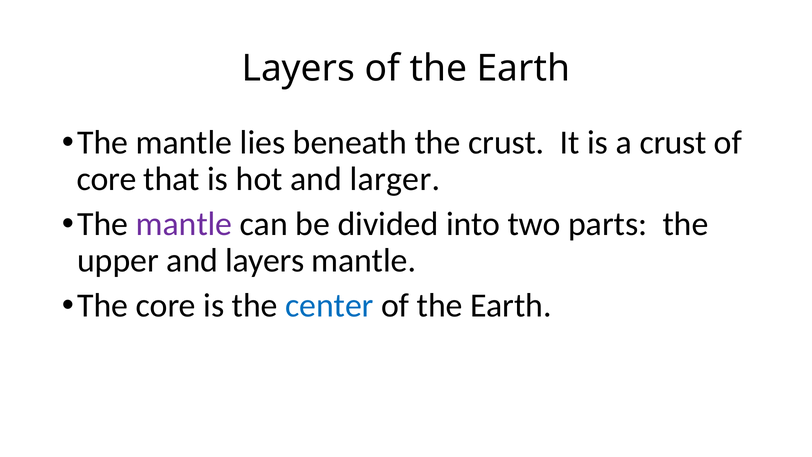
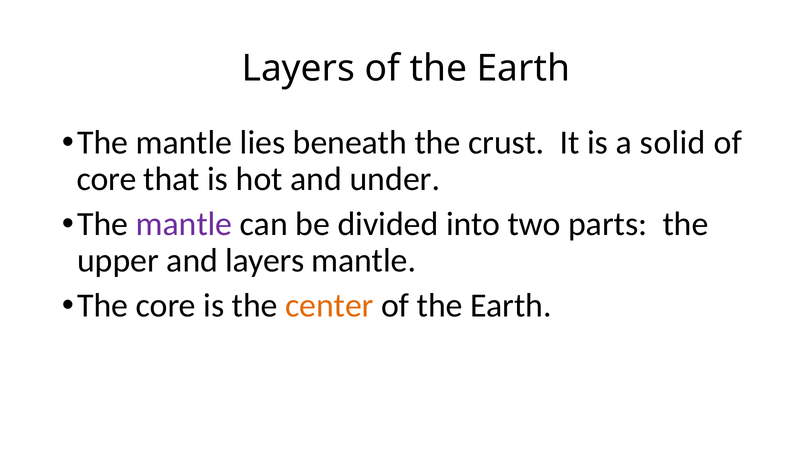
a crust: crust -> solid
larger: larger -> under
center colour: blue -> orange
